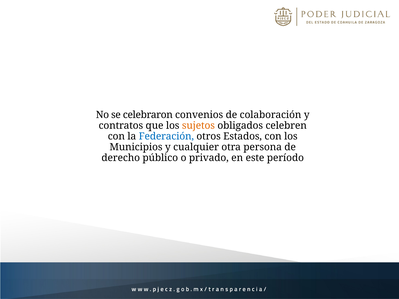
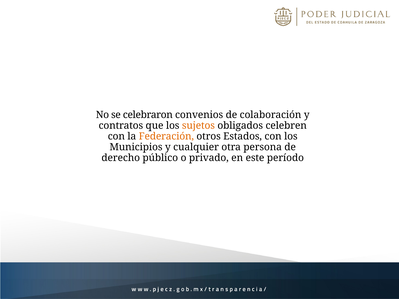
Federación colour: blue -> orange
